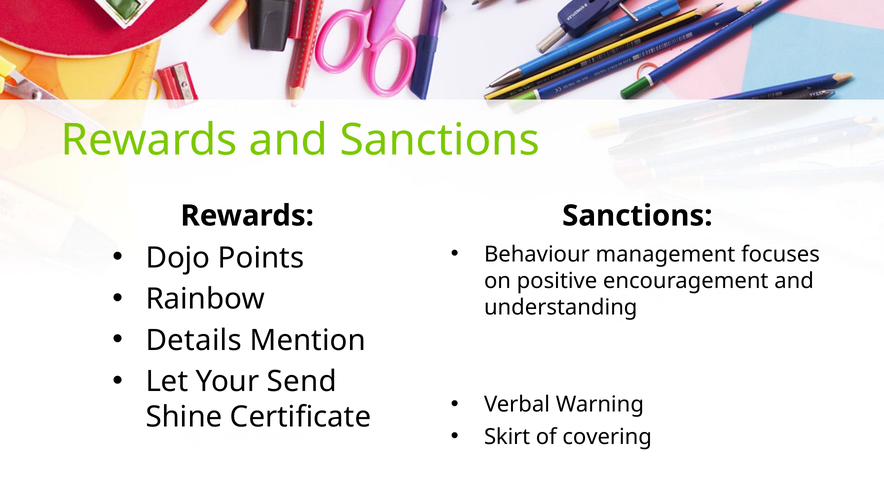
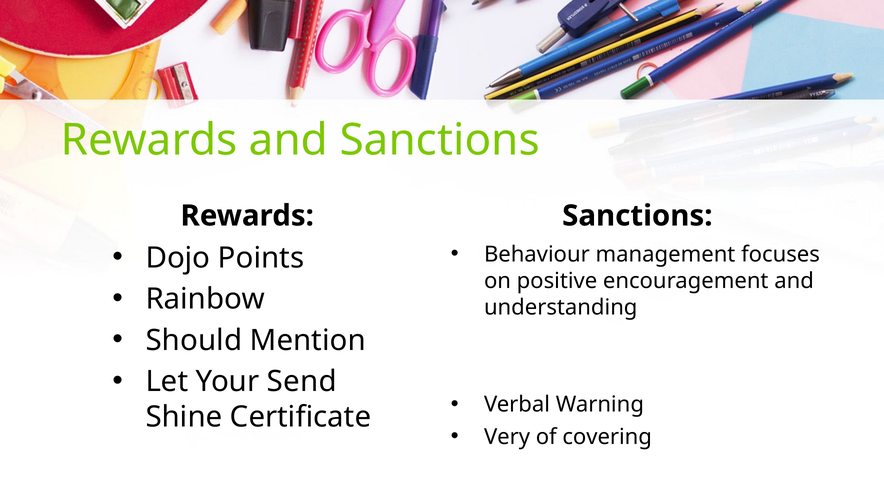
Details: Details -> Should
Skirt: Skirt -> Very
